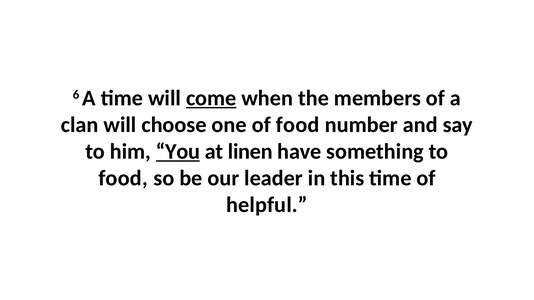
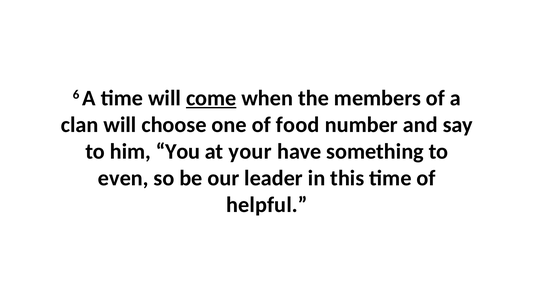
You underline: present -> none
linen: linen -> your
food at (123, 178): food -> even
